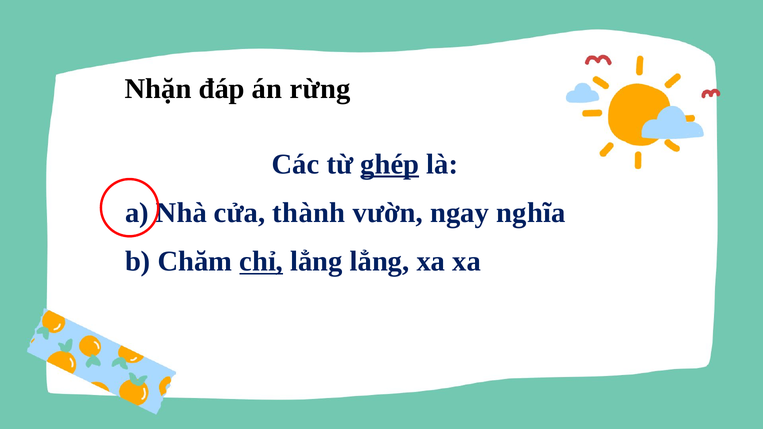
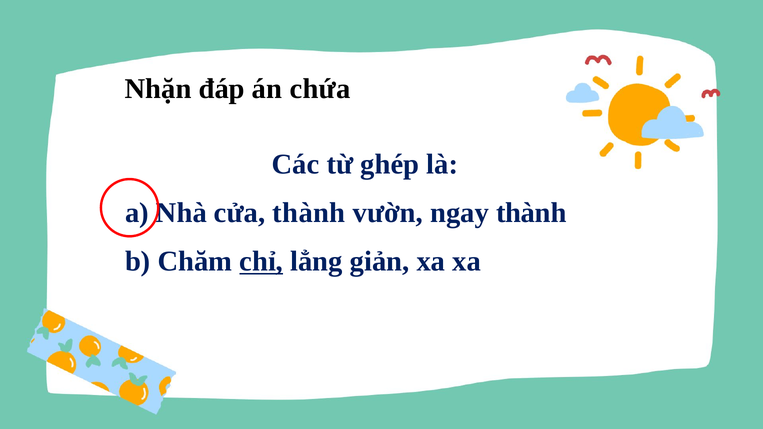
rừng: rừng -> chứa
ghép underline: present -> none
ngay nghĩa: nghĩa -> thành
lẳng lẳng: lẳng -> giản
